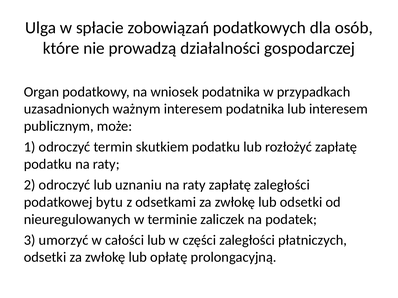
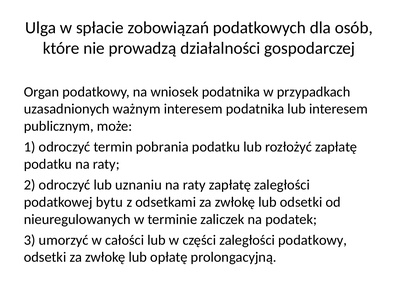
skutkiem: skutkiem -> pobrania
zaległości płatniczych: płatniczych -> podatkowy
